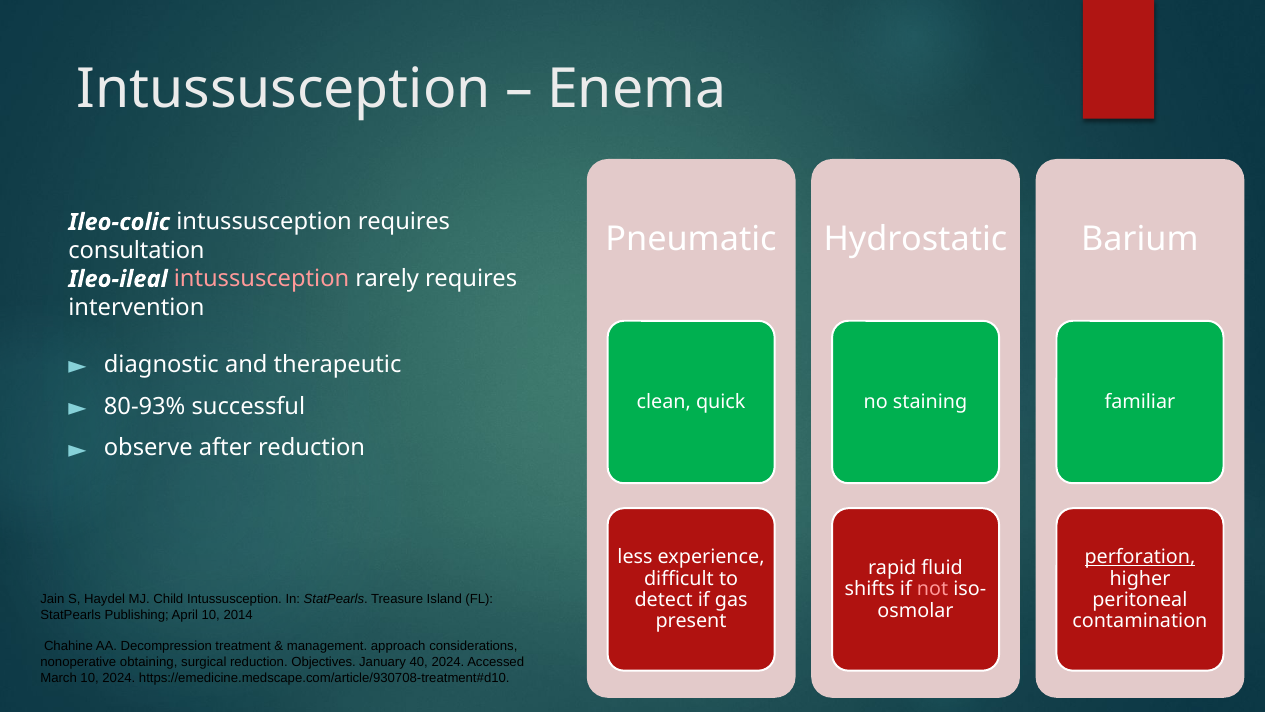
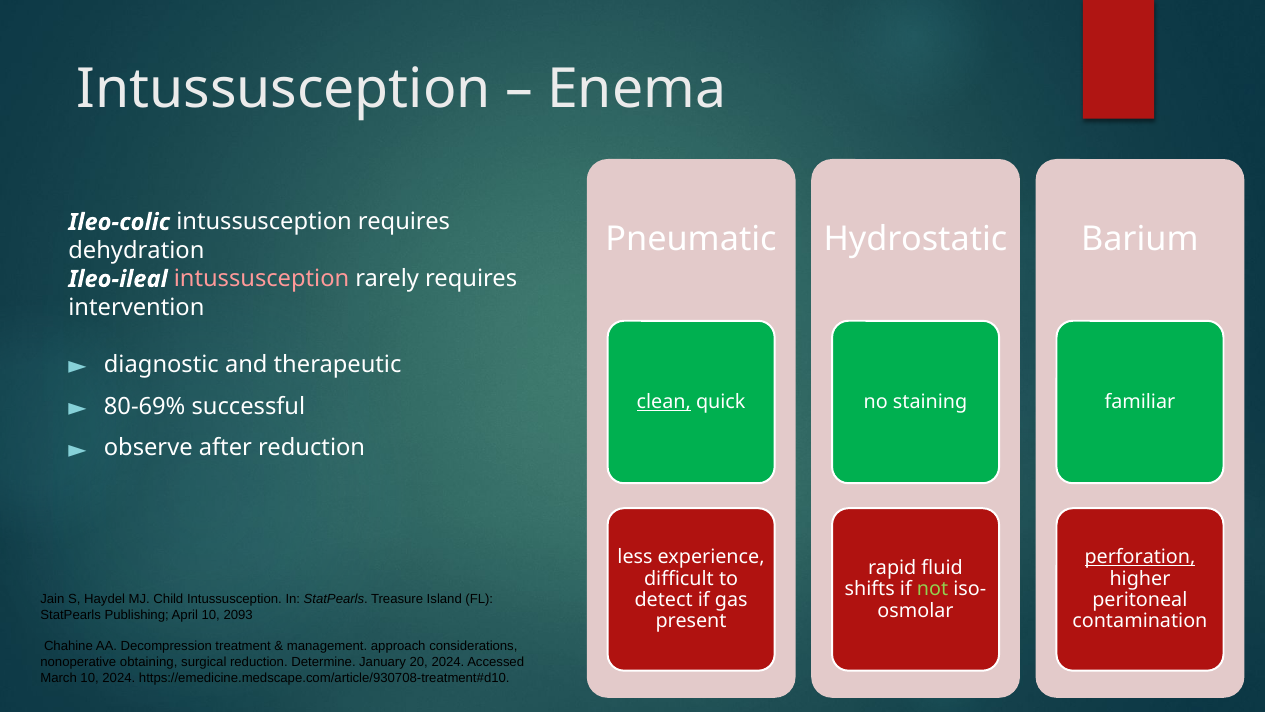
consultation: consultation -> dehydration
clean underline: none -> present
80-93%: 80-93% -> 80-69%
not colour: pink -> light green
2014: 2014 -> 2093
Objectives: Objectives -> Determine
40: 40 -> 20
